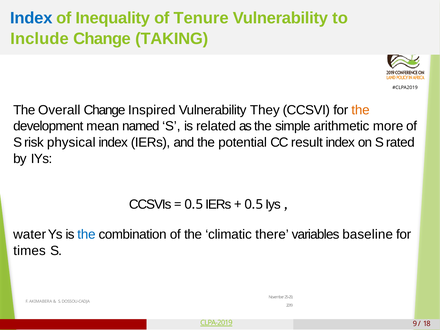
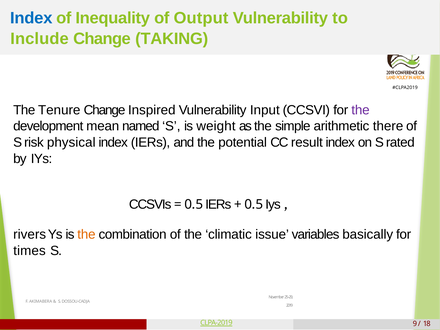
Tenure: Tenure -> Output
Overall: Overall -> Tenure
They: They -> Input
the at (361, 110) colour: orange -> purple
related: related -> weight
more: more -> there
water: water -> rivers
the at (86, 235) colour: blue -> orange
there: there -> issue
baseline: baseline -> basically
